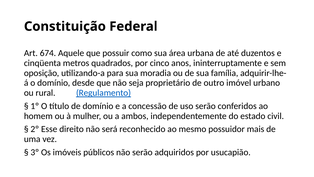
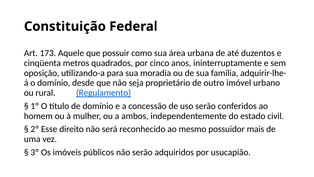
674: 674 -> 173
